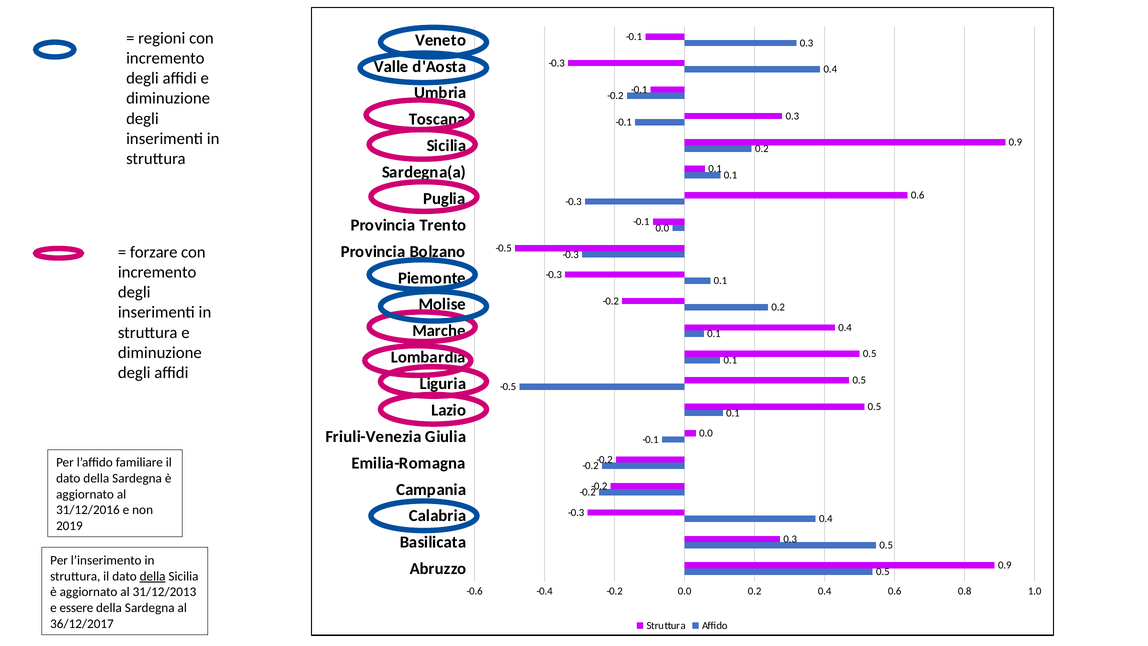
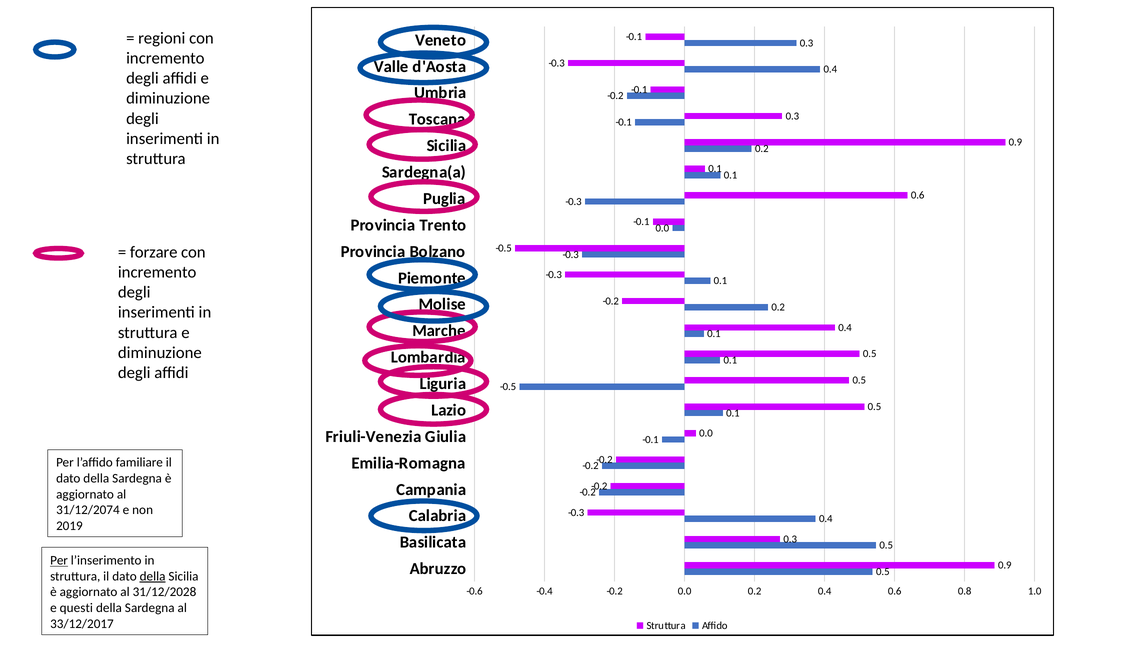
31/12/2016: 31/12/2016 -> 31/12/2074
Per at (59, 560) underline: none -> present
31/12/2013: 31/12/2013 -> 31/12/2028
essere: essere -> questi
36/12/2017: 36/12/2017 -> 33/12/2017
